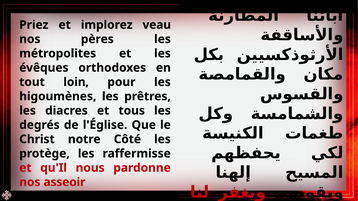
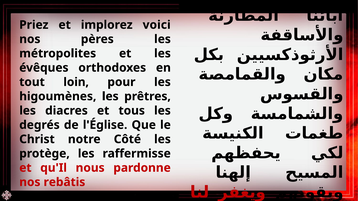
veau: veau -> voici
asseoir: asseoir -> rebâtis
